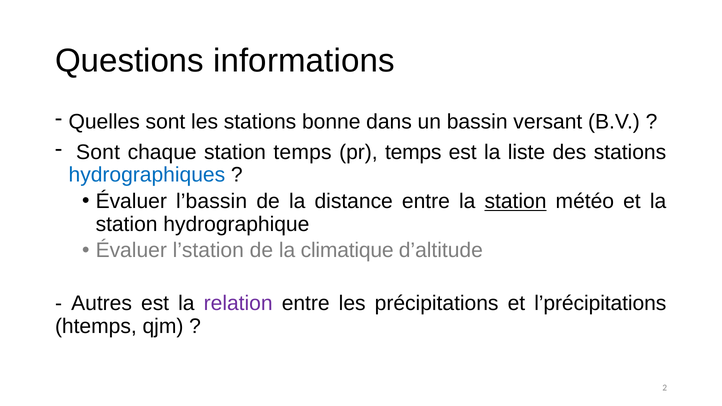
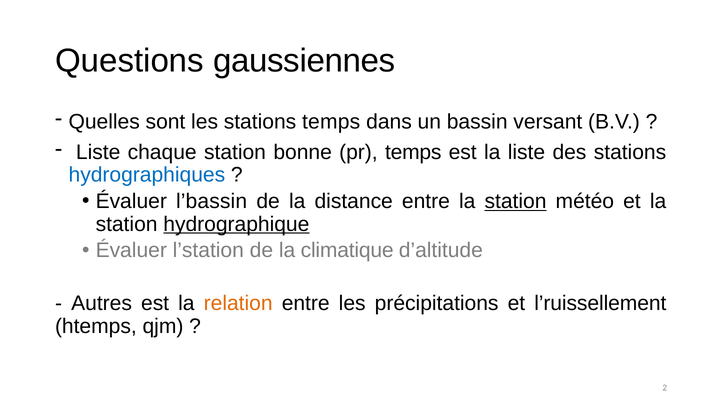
informations: informations -> gaussiennes
stations bonne: bonne -> temps
Sont at (98, 152): Sont -> Liste
station temps: temps -> bonne
hydrographique underline: none -> present
relation colour: purple -> orange
l’précipitations: l’précipitations -> l’ruissellement
